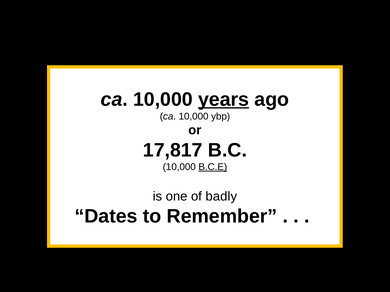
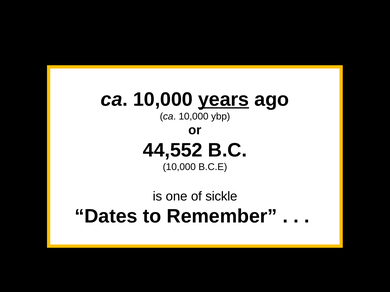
17,817: 17,817 -> 44,552
B.C.E underline: present -> none
badly: badly -> sickle
